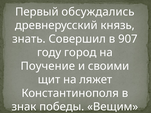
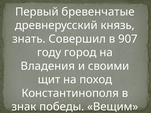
обсуждались: обсуждались -> бревенчатые
Поучение: Поучение -> Владения
ляжет: ляжет -> поход
